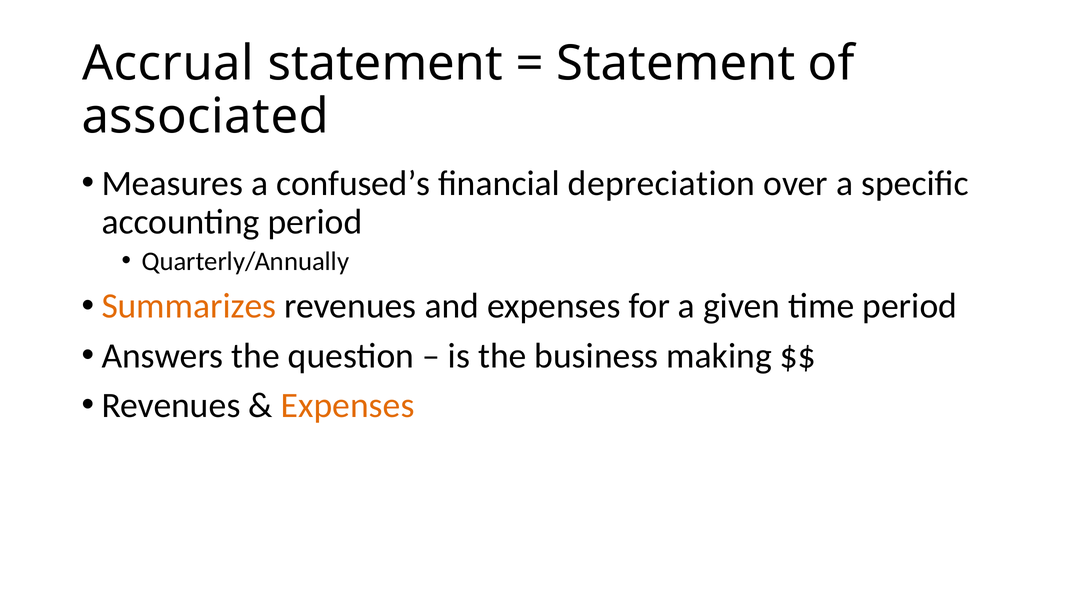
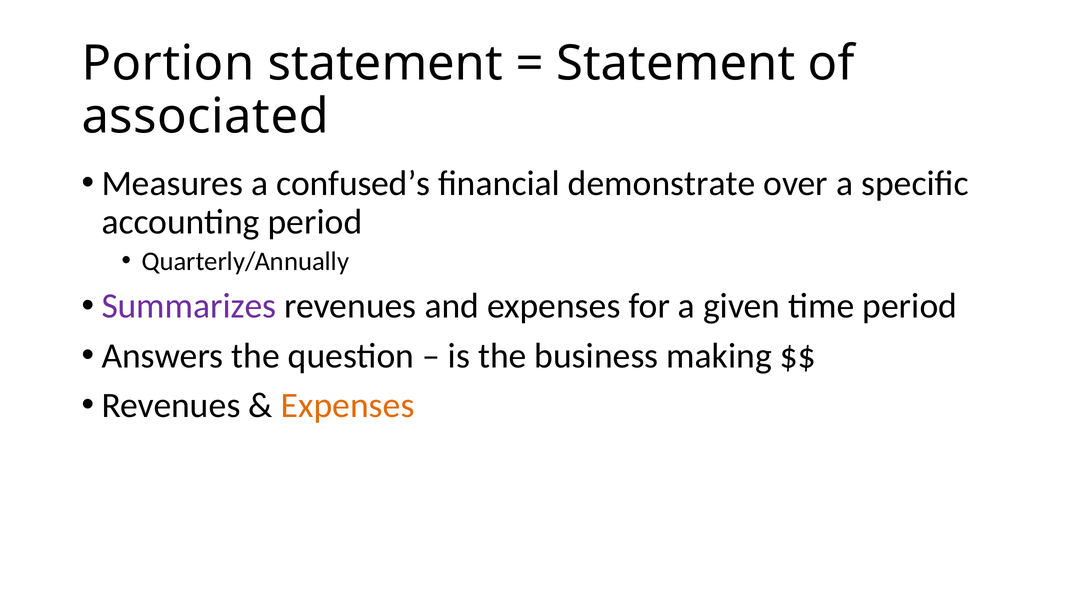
Accrual: Accrual -> Portion
depreciation: depreciation -> demonstrate
Summarizes colour: orange -> purple
